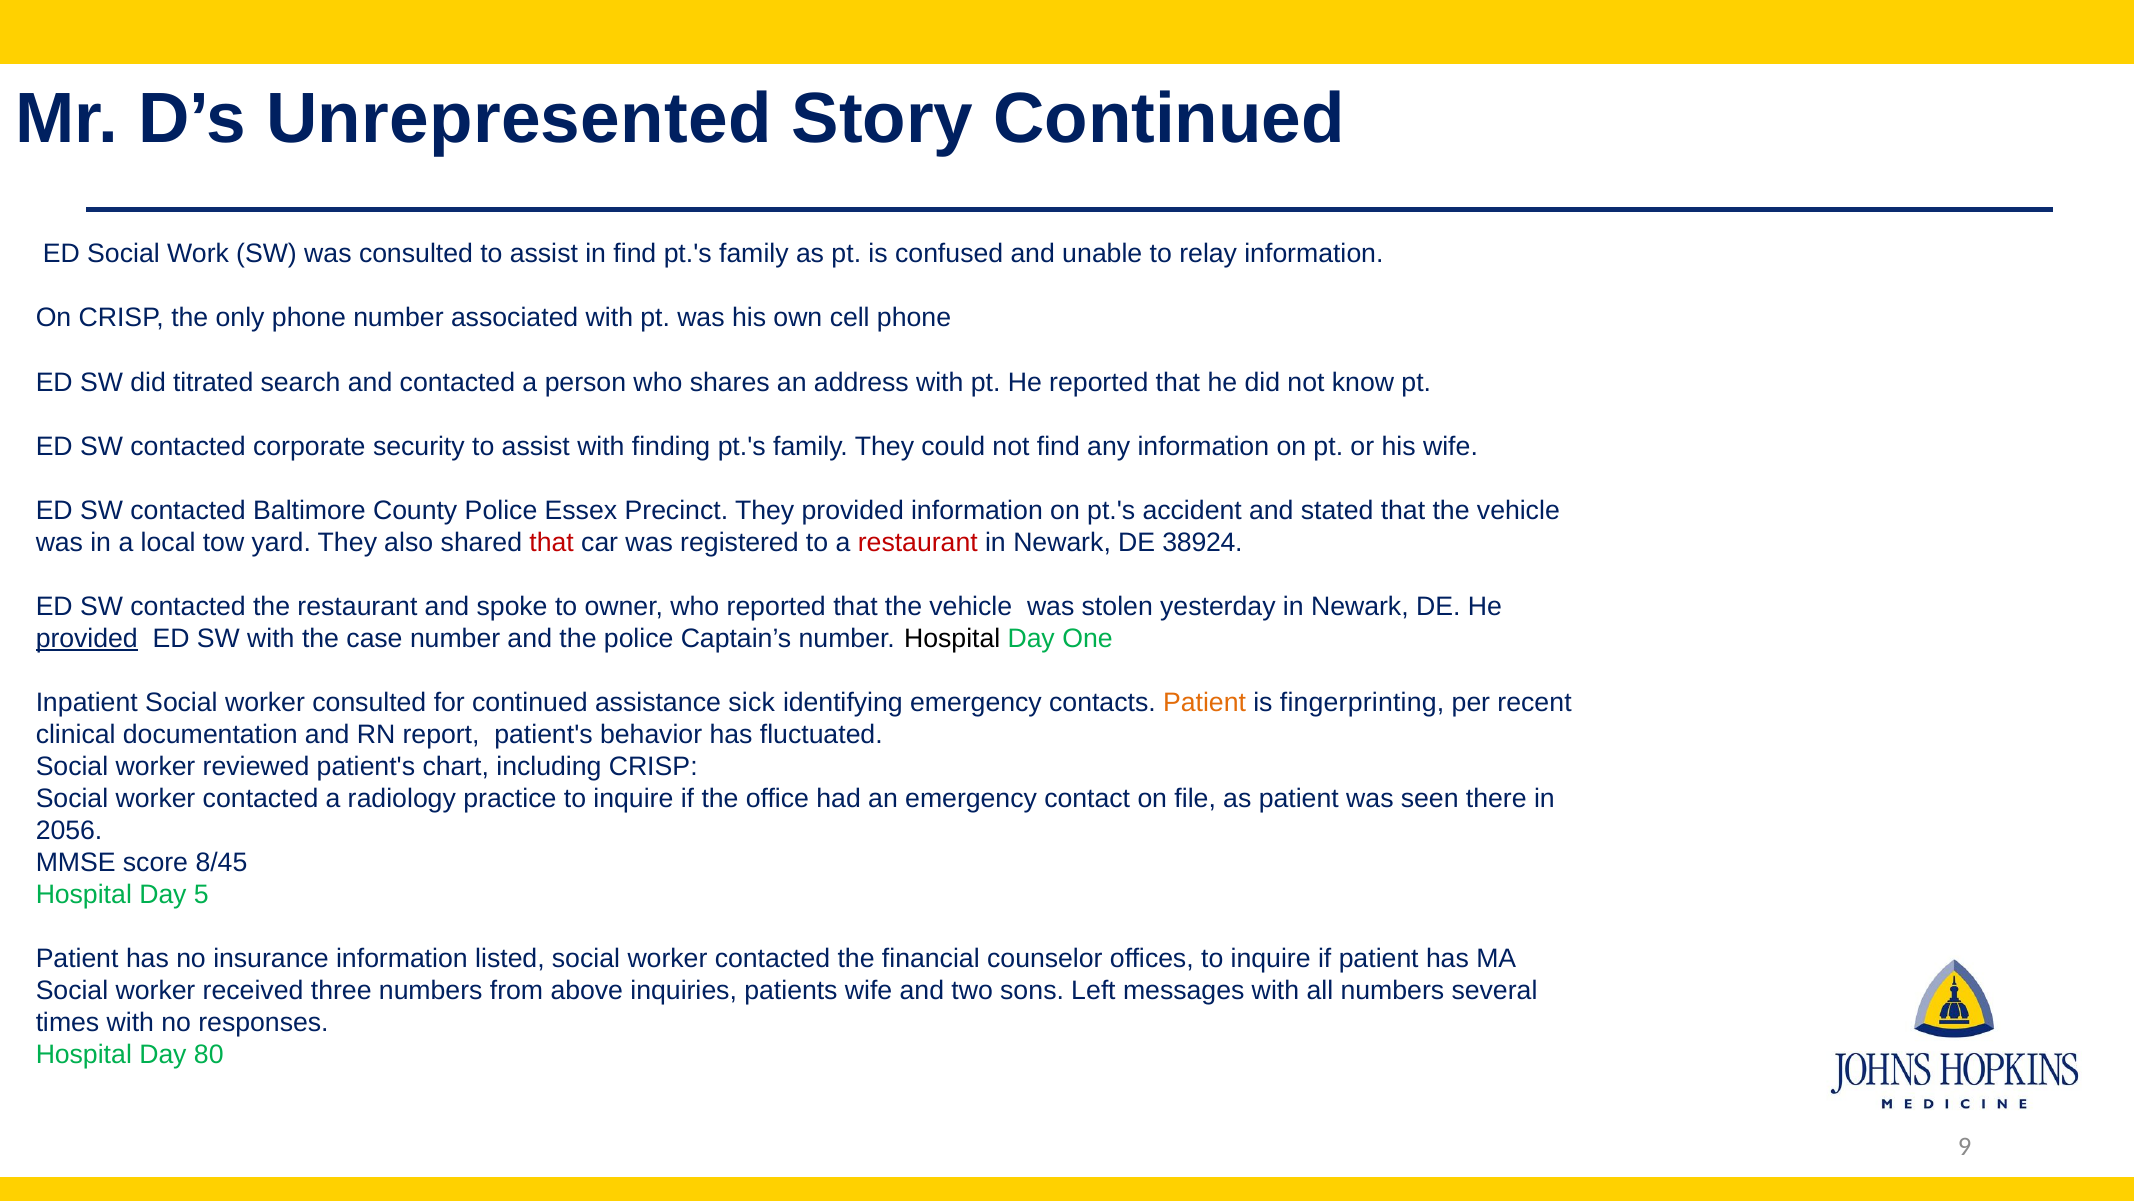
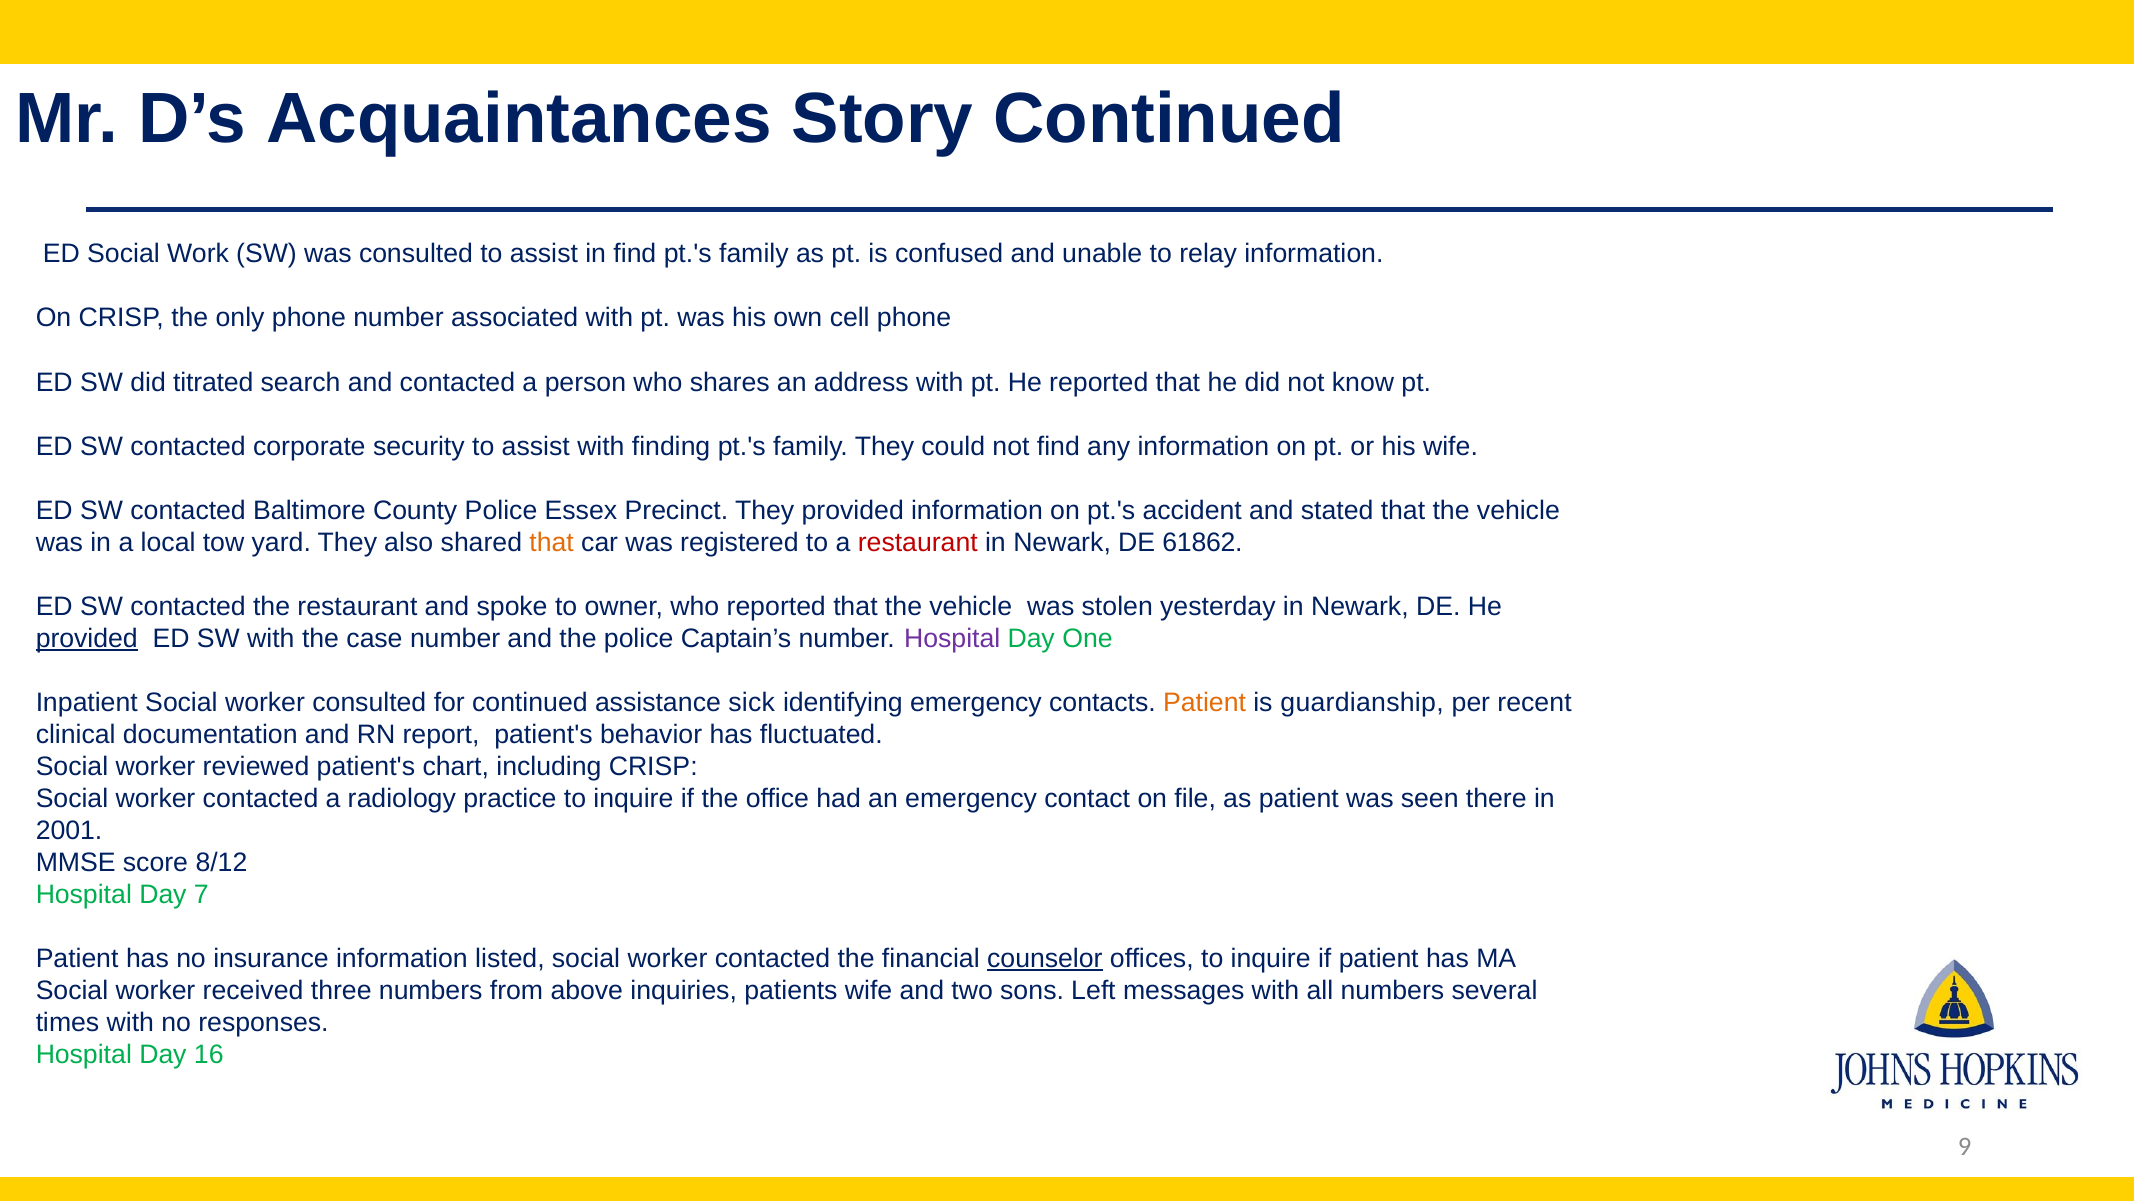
Unrepresented: Unrepresented -> Acquaintances
that at (552, 542) colour: red -> orange
38924: 38924 -> 61862
Hospital at (952, 638) colour: black -> purple
fingerprinting: fingerprinting -> guardianship
2056: 2056 -> 2001
8/45: 8/45 -> 8/12
5: 5 -> 7
counselor underline: none -> present
80: 80 -> 16
